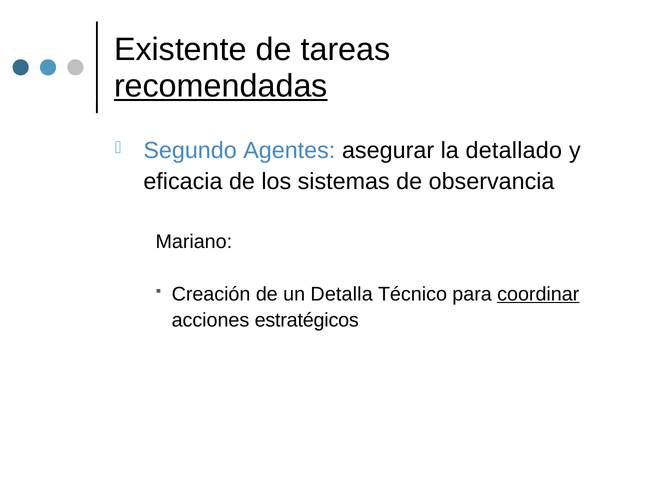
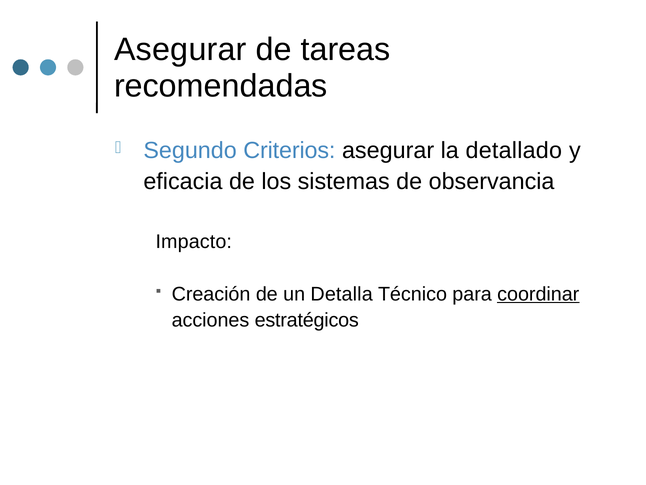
Existente at (180, 49): Existente -> Asegurar
recomendadas underline: present -> none
Agentes: Agentes -> Criterios
Mariano: Mariano -> Impacto
